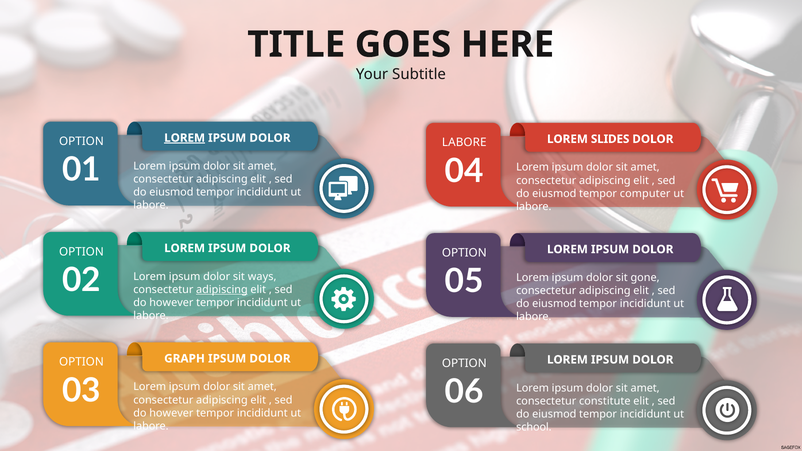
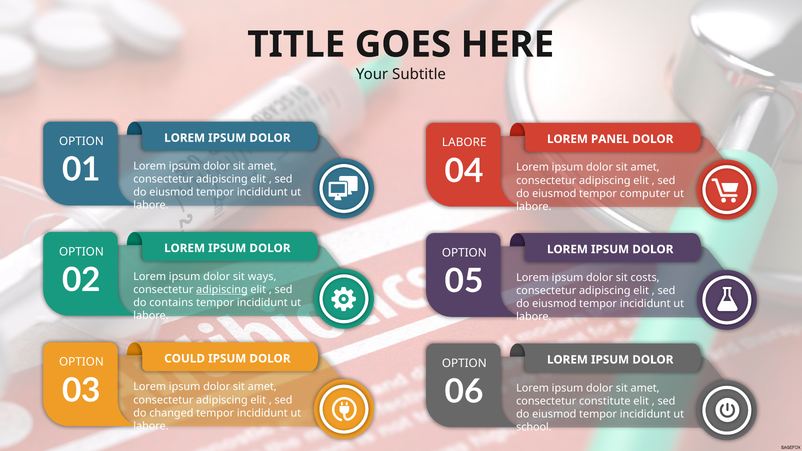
LOREM at (185, 138) underline: present -> none
SLIDES: SLIDES -> PANEL
gone: gone -> costs
however at (171, 303): however -> contains
GRAPH: GRAPH -> COULD
however at (171, 413): however -> changed
